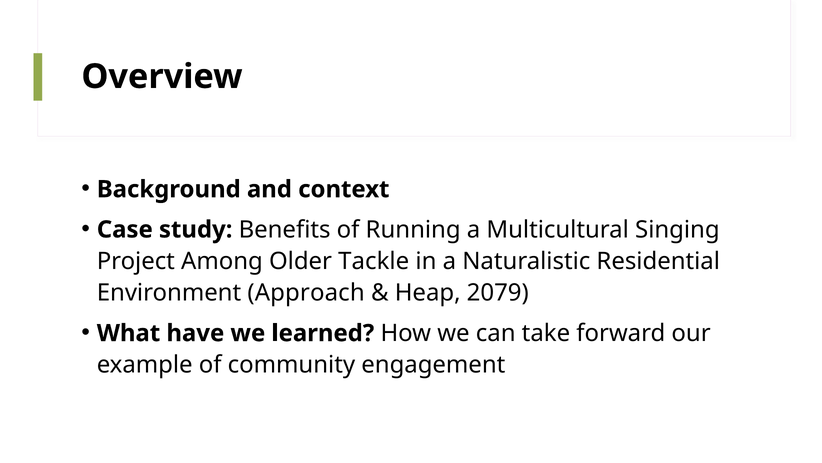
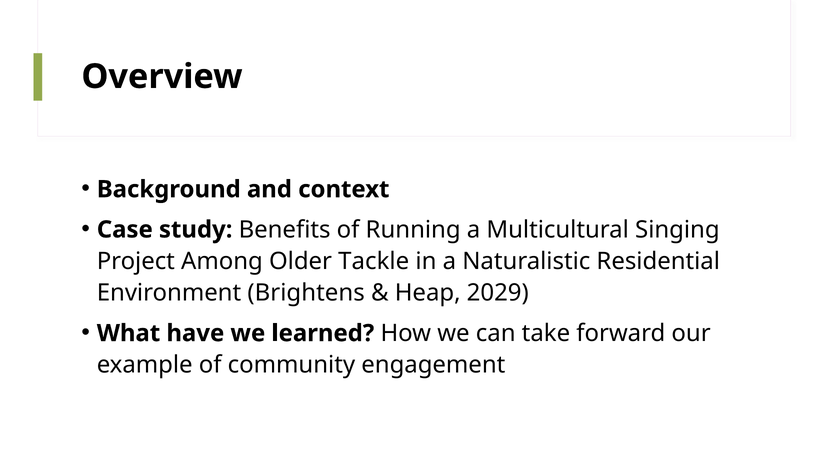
Approach: Approach -> Brightens
2079: 2079 -> 2029
